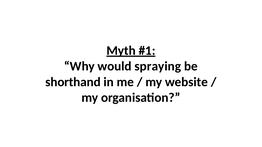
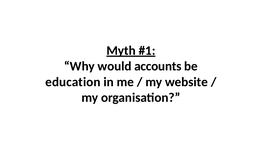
spraying: spraying -> accounts
shorthand: shorthand -> education
